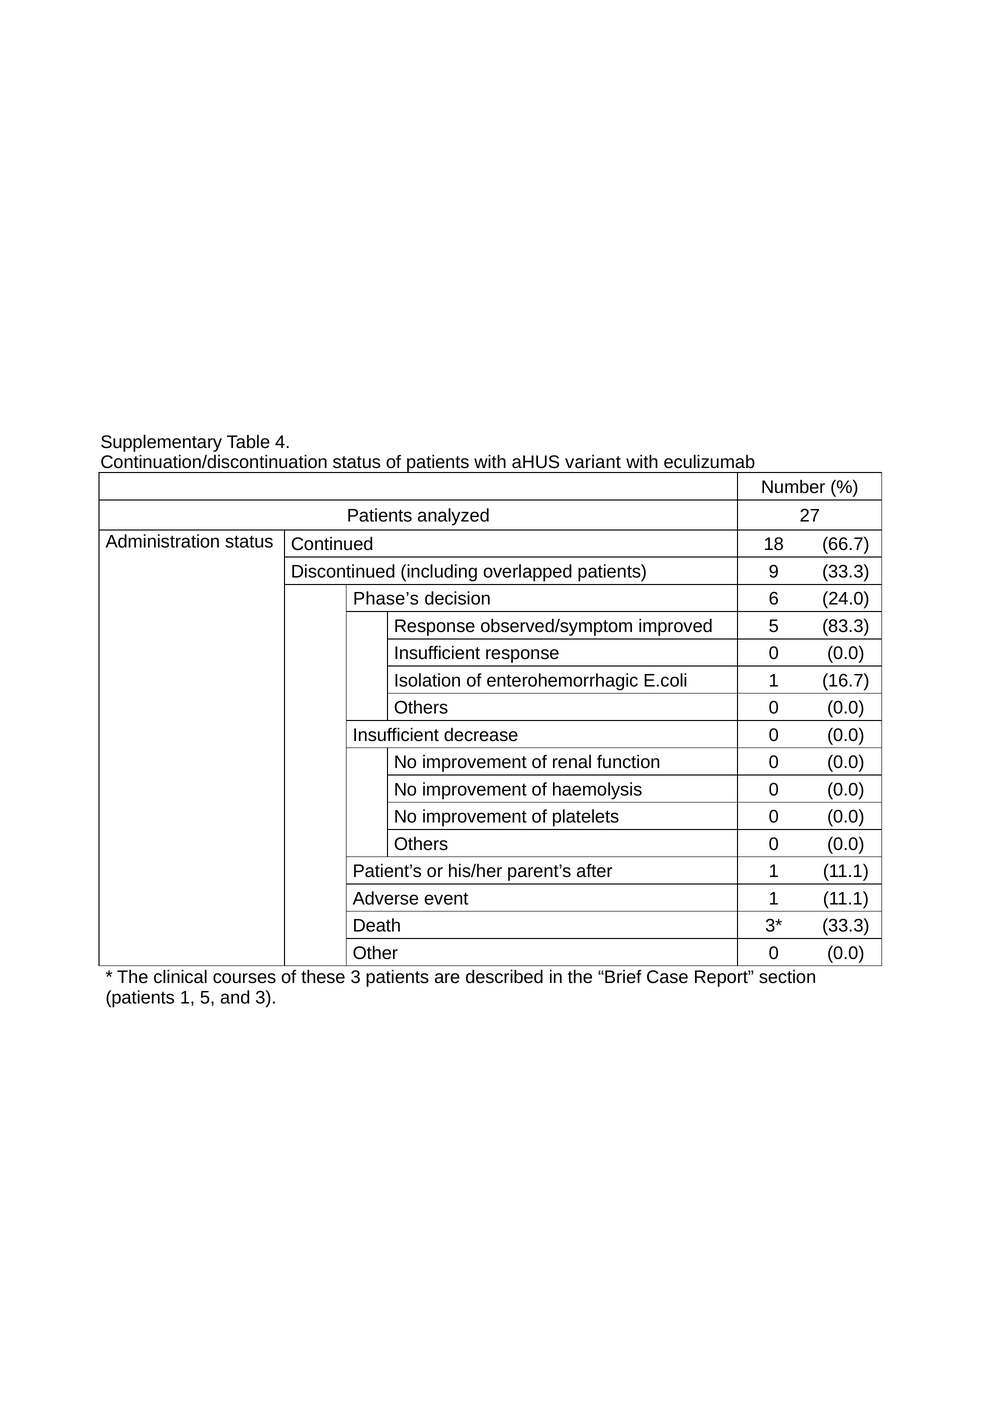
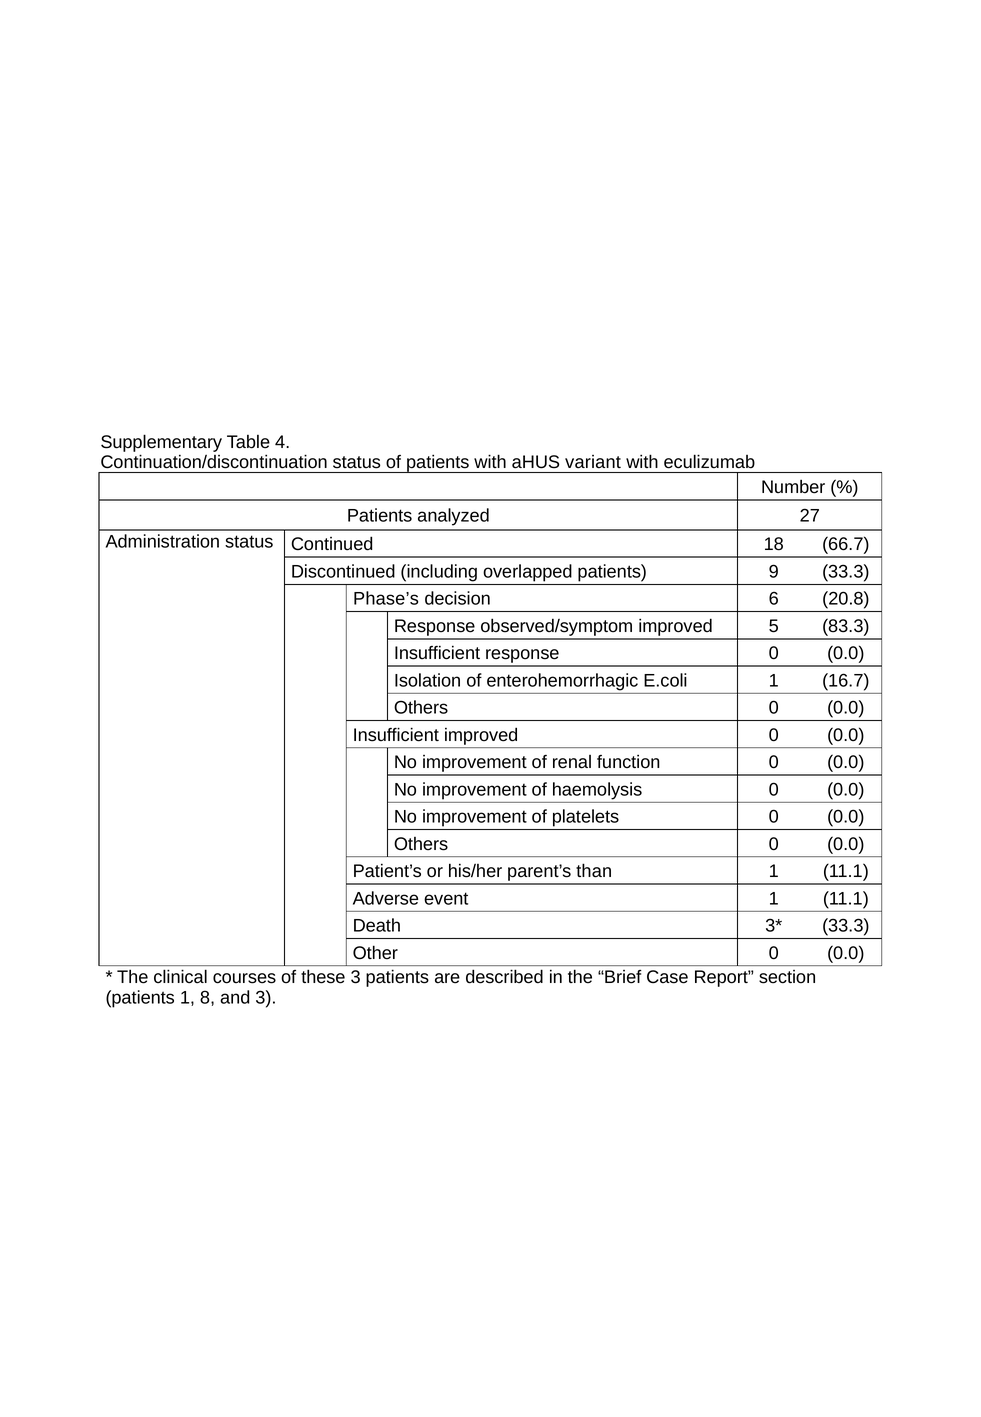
24.0: 24.0 -> 20.8
Insufficient decrease: decrease -> improved
after: after -> than
1 5: 5 -> 8
